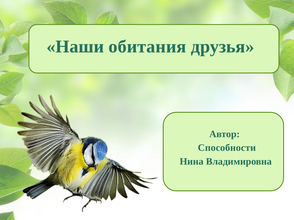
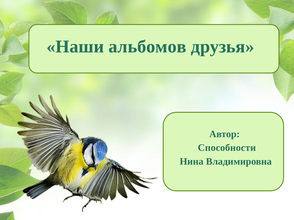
обитания: обитания -> альбомов
